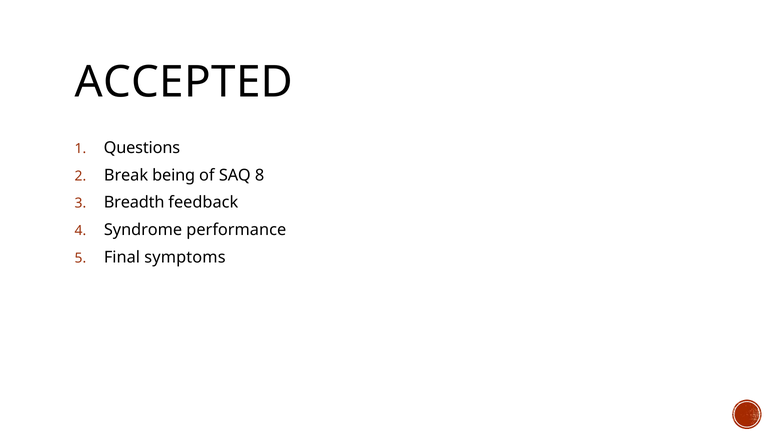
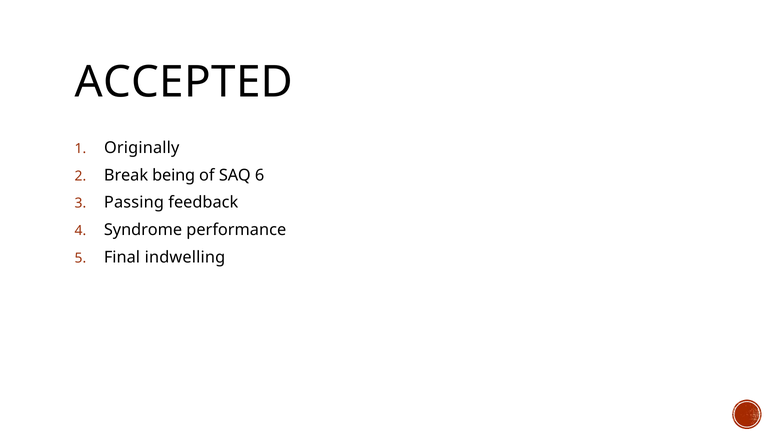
Questions: Questions -> Originally
8: 8 -> 6
Breadth: Breadth -> Passing
symptoms: symptoms -> indwelling
